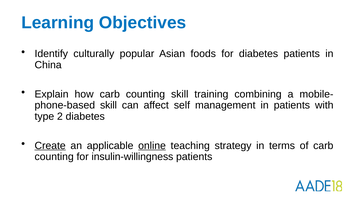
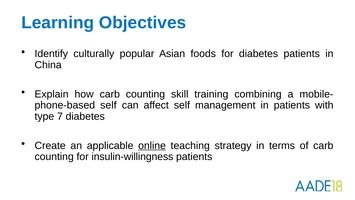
skill at (109, 105): skill -> self
2: 2 -> 7
Create underline: present -> none
